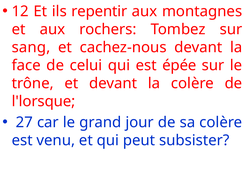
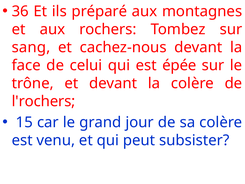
12: 12 -> 36
repentir: repentir -> préparé
l'lorsque: l'lorsque -> l'rochers
27: 27 -> 15
